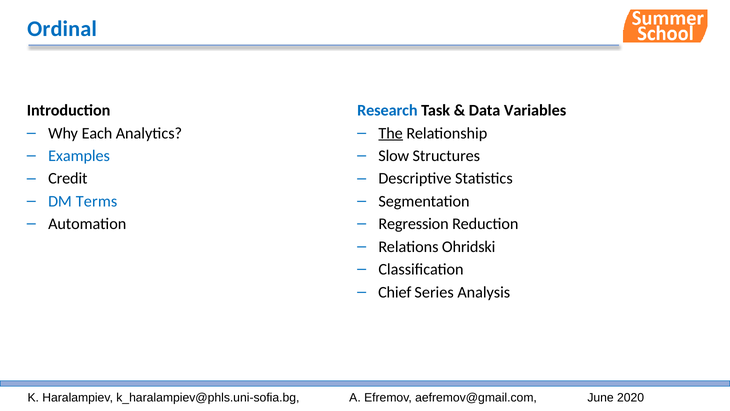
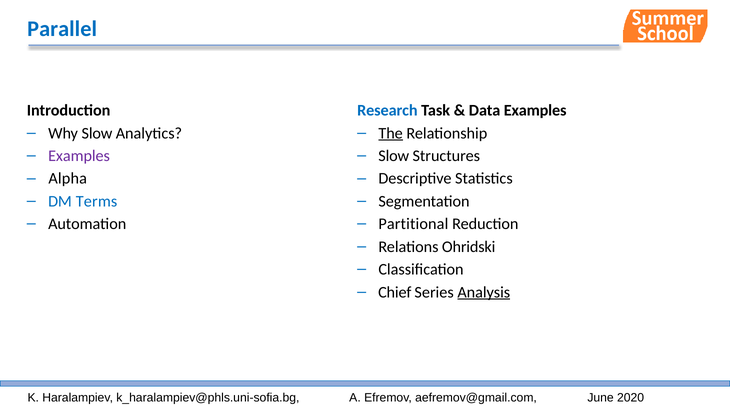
Ordinal: Ordinal -> Parallel
Data Variables: Variables -> Examples
Why Each: Each -> Slow
Examples at (79, 156) colour: blue -> purple
Credit: Credit -> Alpha
Regression: Regression -> Partitional
Analysis underline: none -> present
